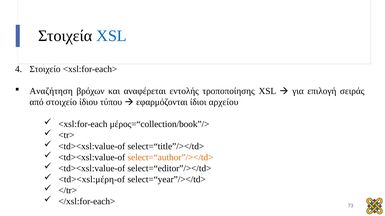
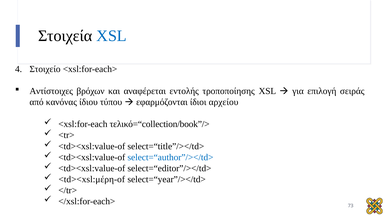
Αναζήτηση: Αναζήτηση -> Αντίστοιχες
από στοιχείο: στοιχείο -> κανόνας
μέρος=“collection/book”/>: μέρος=“collection/book”/> -> τελικό=“collection/book”/>
select=“author”/></td> colour: orange -> blue
